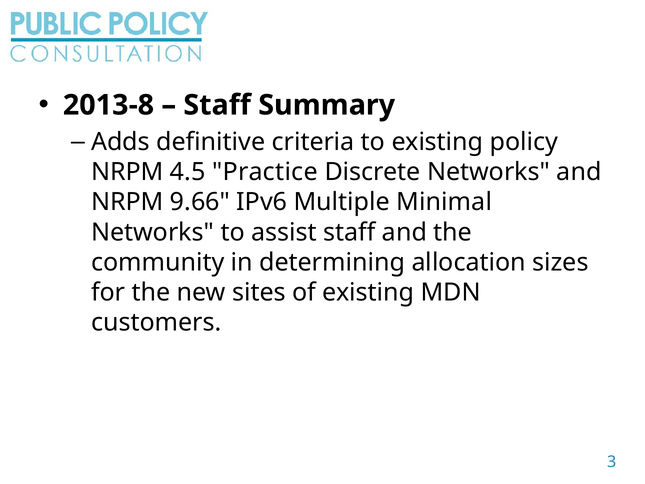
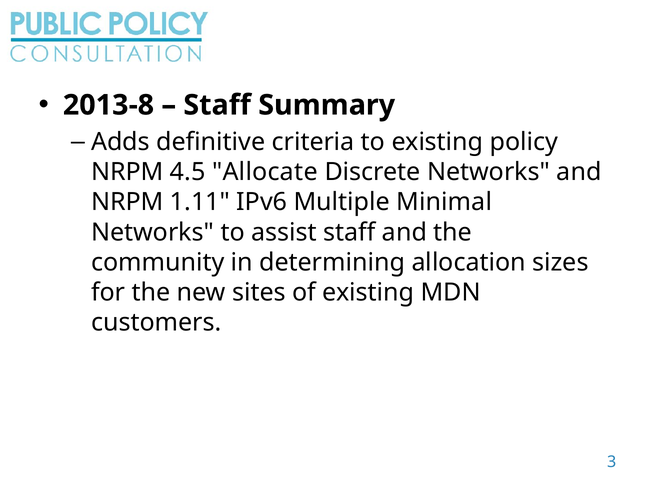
Practice: Practice -> Allocate
9.66: 9.66 -> 1.11
